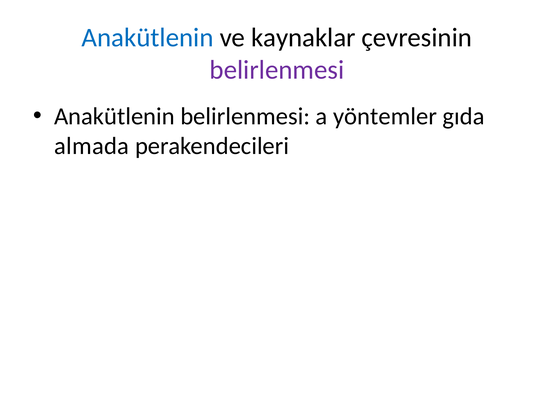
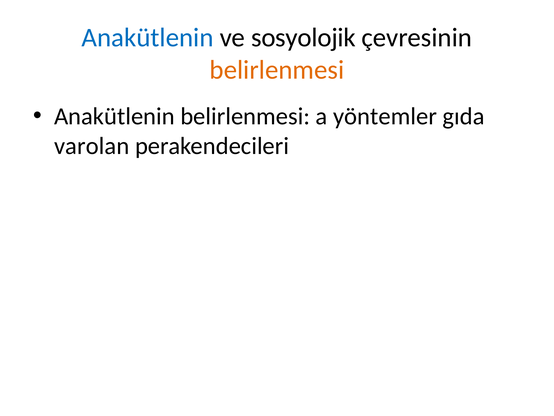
kaynaklar: kaynaklar -> sosyolojik
belirlenmesi at (277, 70) colour: purple -> orange
almada: almada -> varolan
